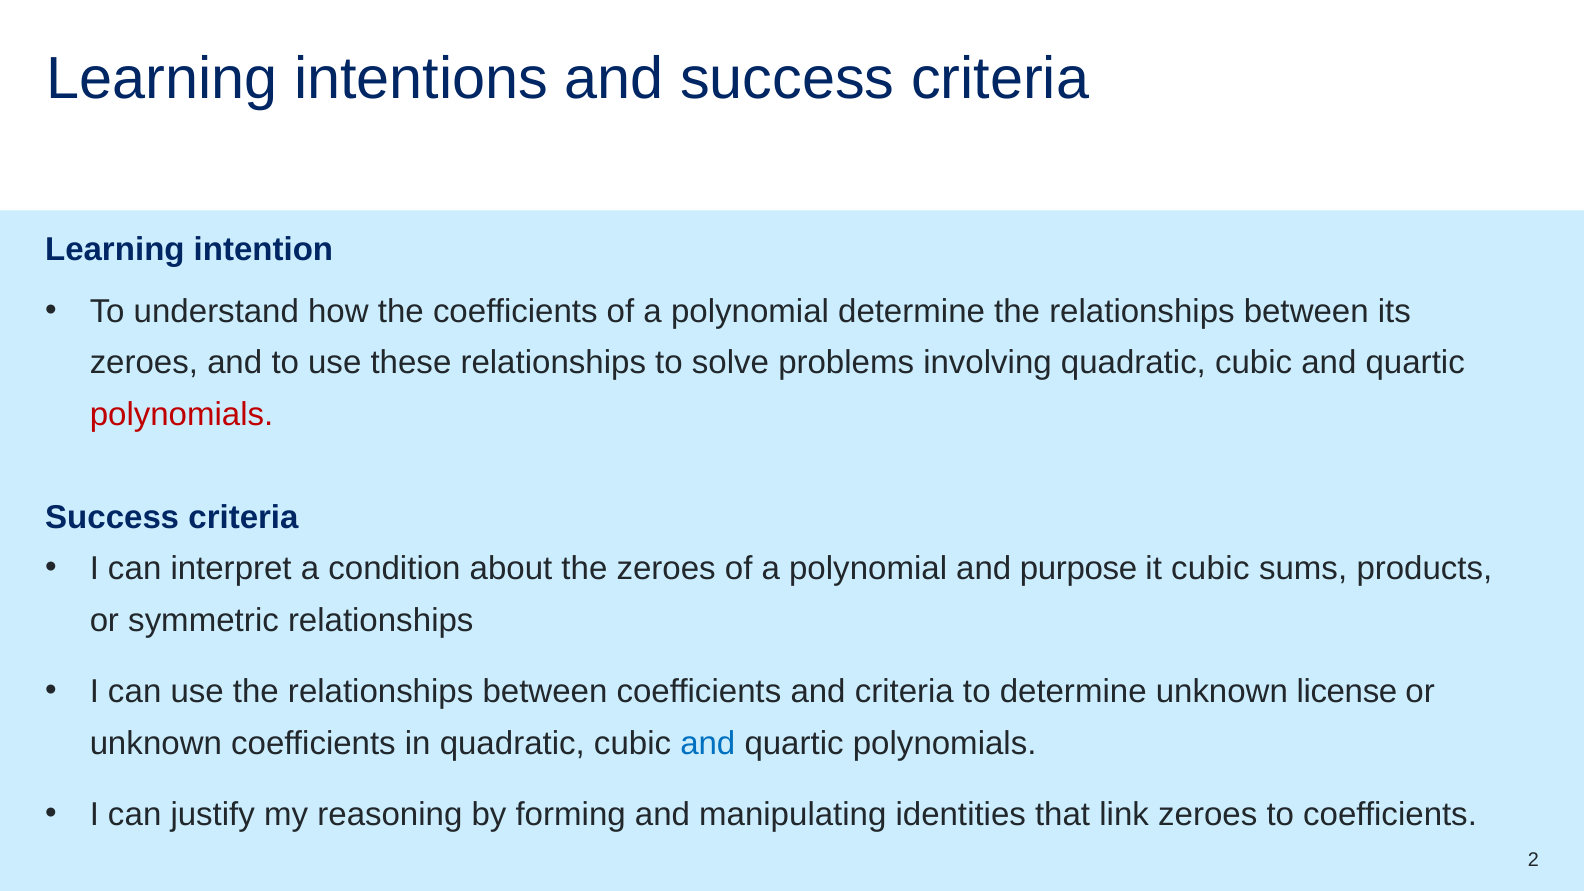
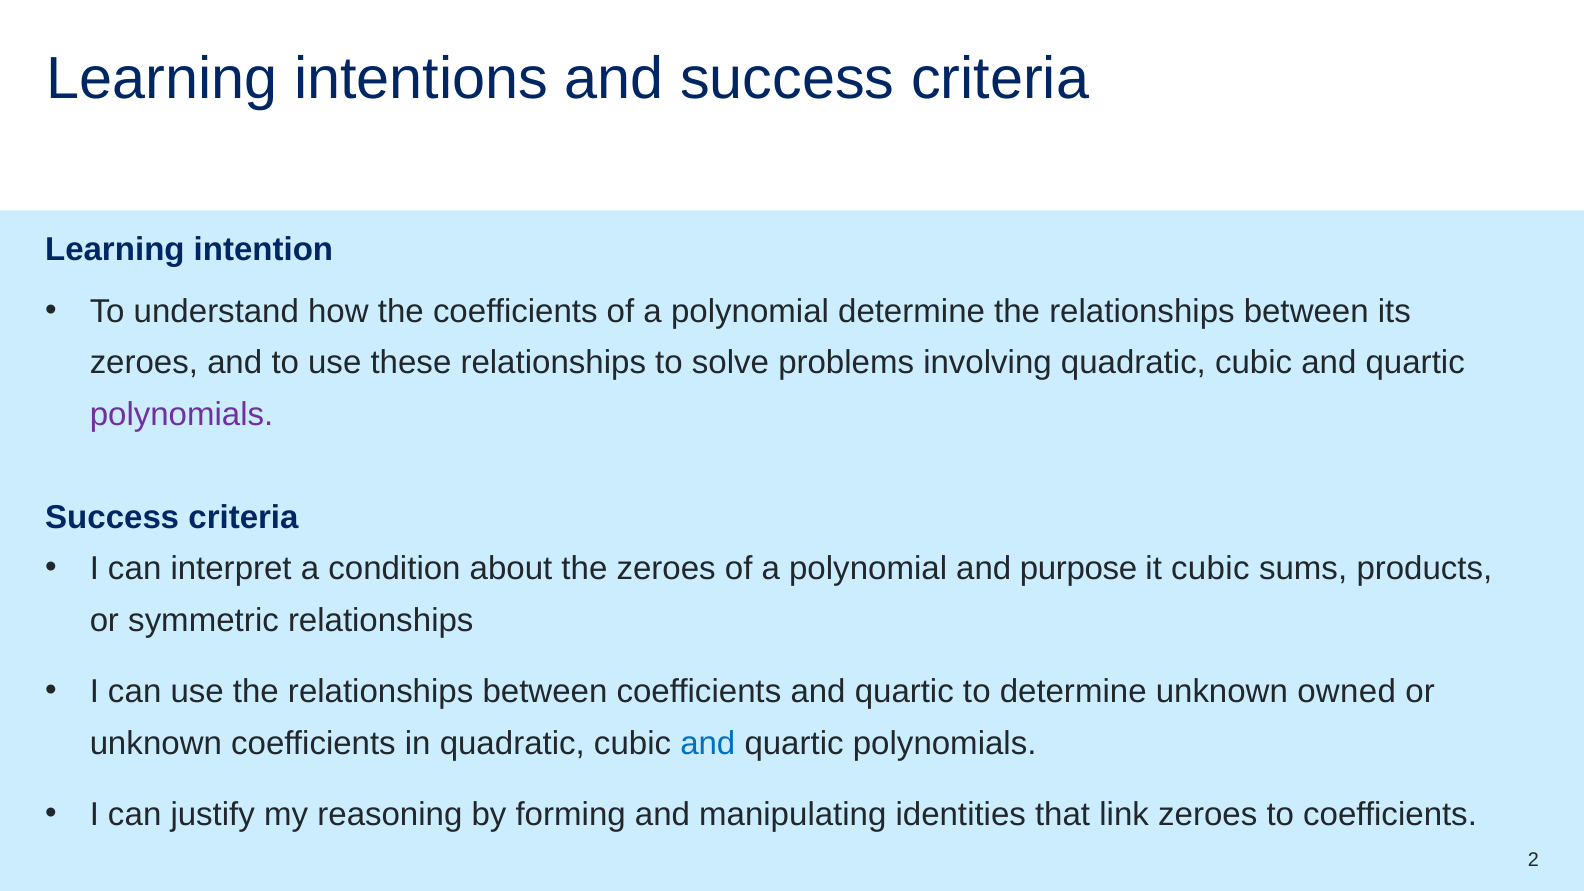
polynomials at (182, 414) colour: red -> purple
coefficients and criteria: criteria -> quartic
license: license -> owned
